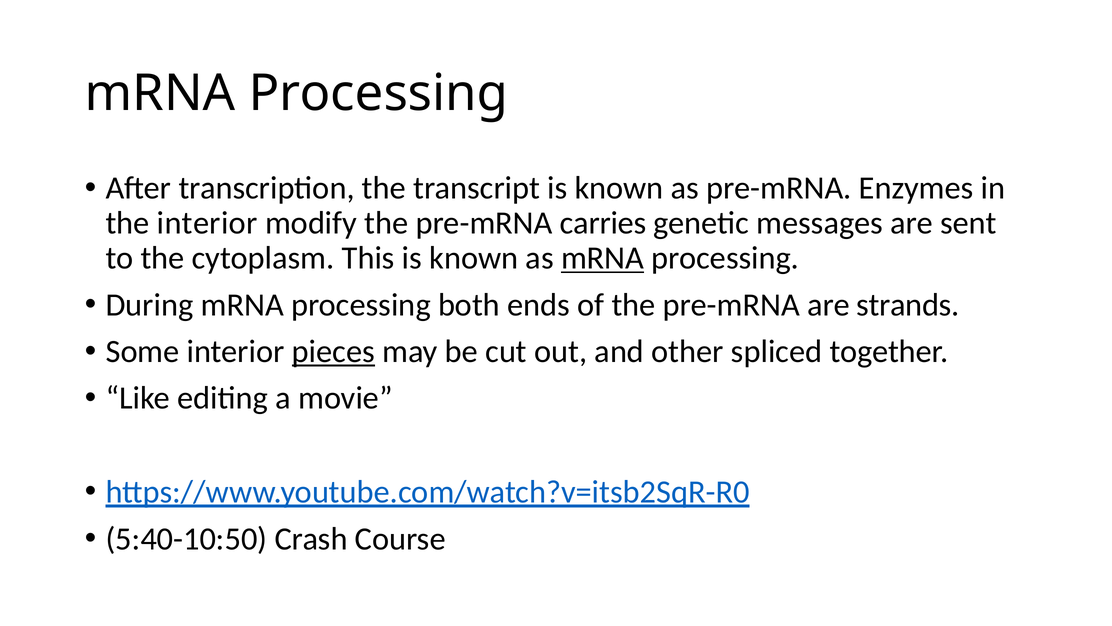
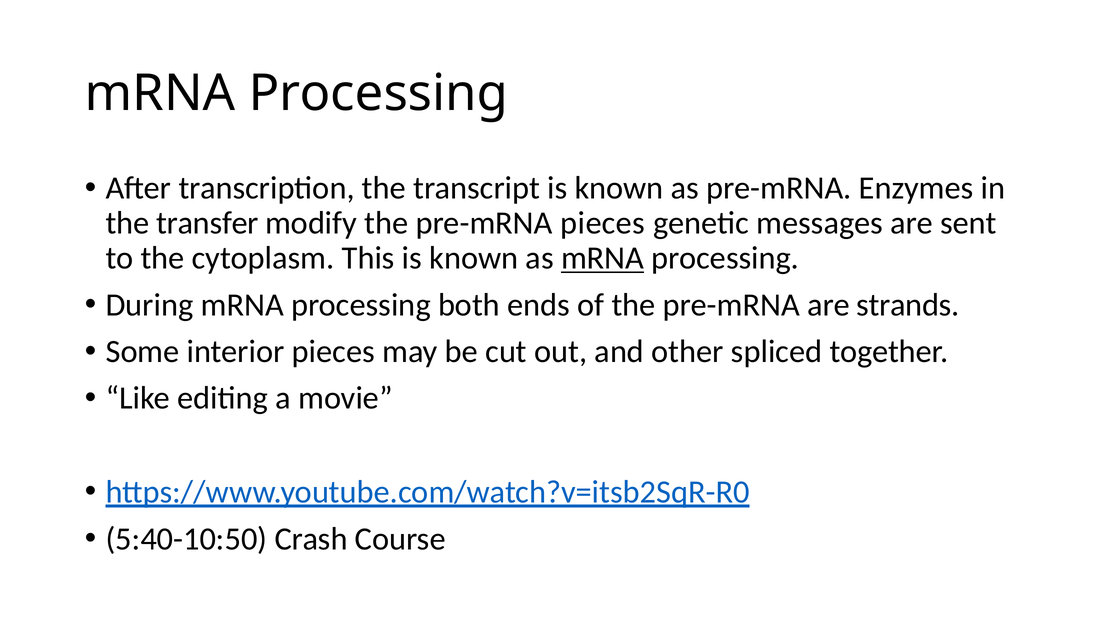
the interior: interior -> transfer
pre-mRNA carries: carries -> pieces
pieces at (333, 351) underline: present -> none
